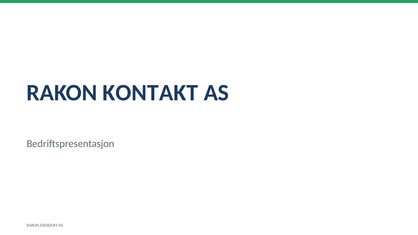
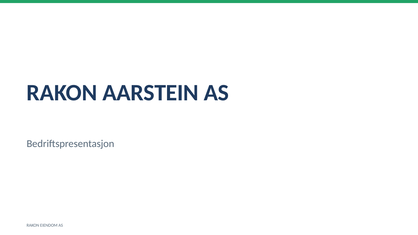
KONTAKT: KONTAKT -> AARSTEIN
